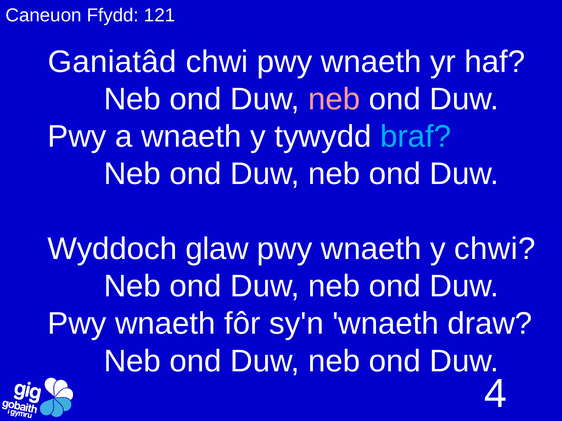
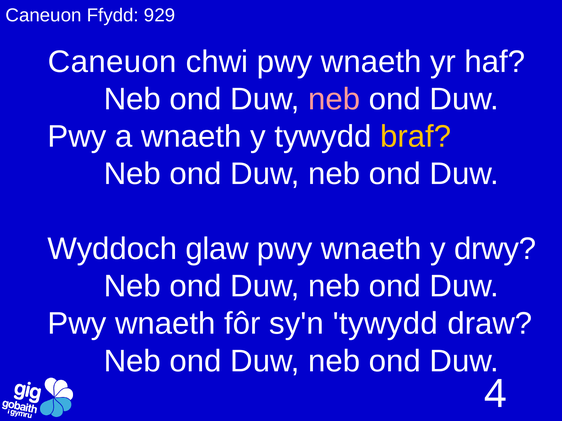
121: 121 -> 929
Ganiatâd at (112, 62): Ganiatâd -> Caneuon
braf colour: light blue -> yellow
y chwi: chwi -> drwy
sy'n wnaeth: wnaeth -> tywydd
